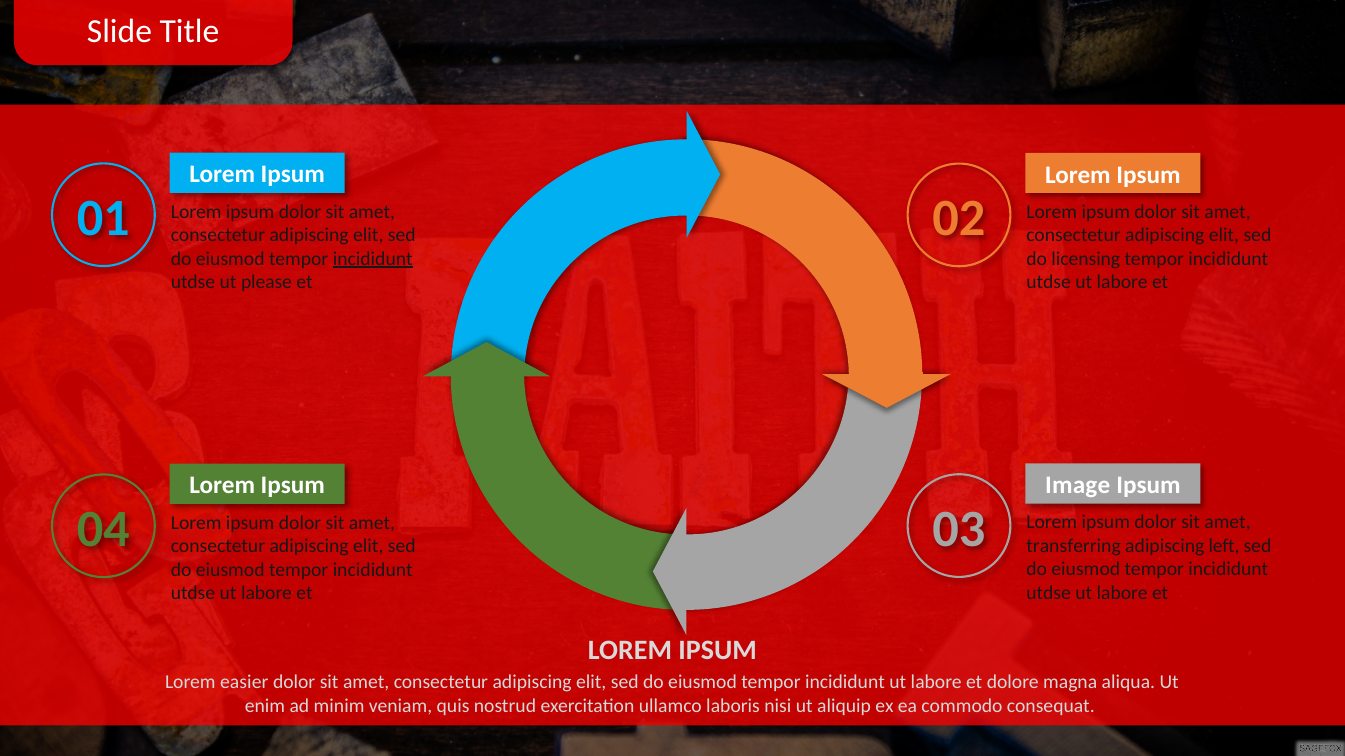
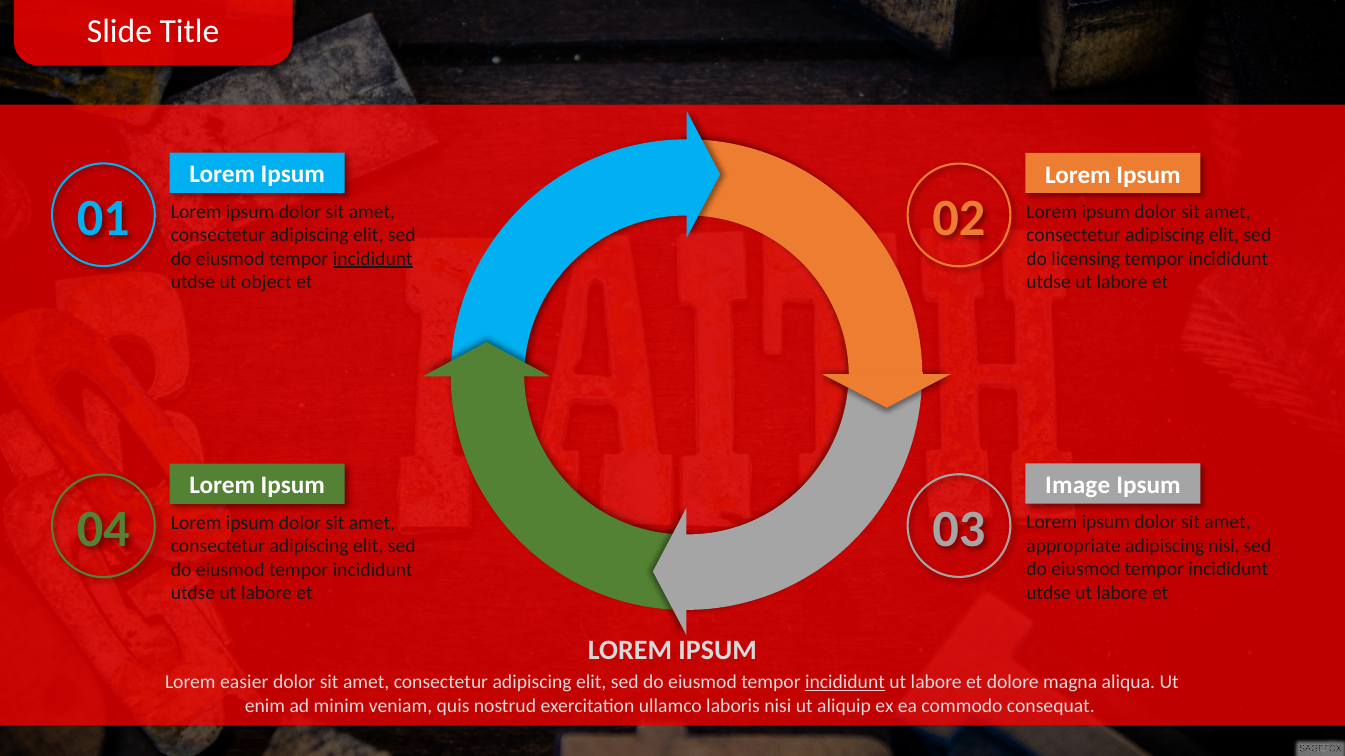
please: please -> object
transferring: transferring -> appropriate
adipiscing left: left -> nisi
incididunt at (845, 683) underline: none -> present
